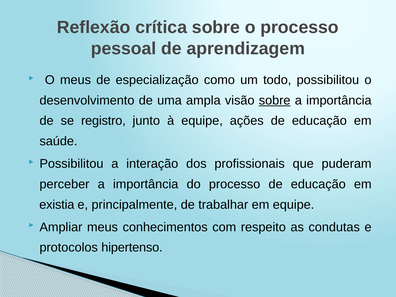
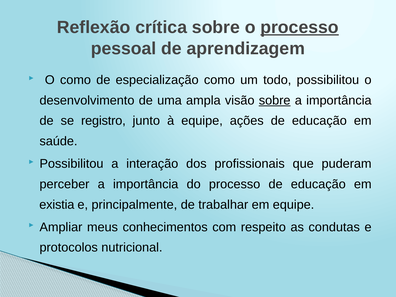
processo at (300, 27) underline: none -> present
O meus: meus -> como
hipertenso: hipertenso -> nutricional
